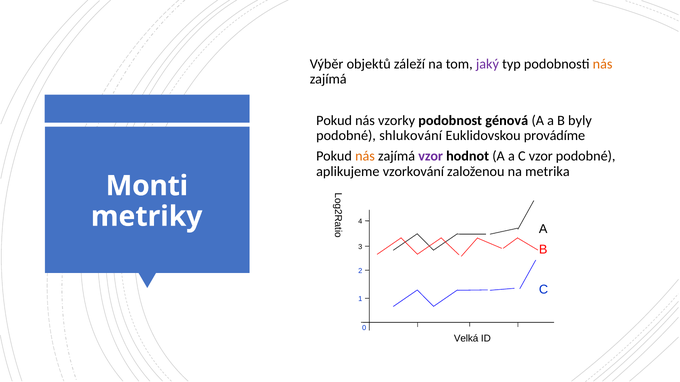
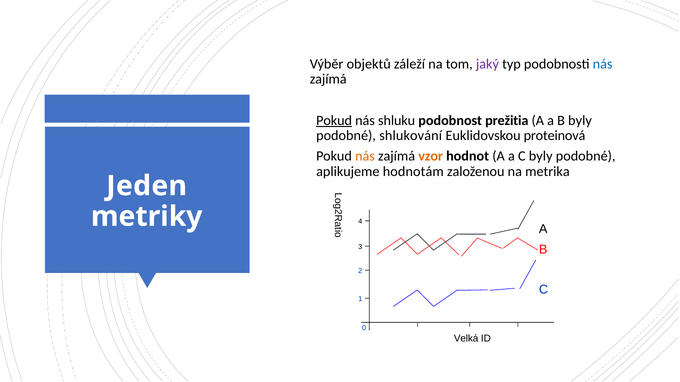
nás at (603, 64) colour: orange -> blue
Pokud at (334, 121) underline: none -> present
vzorky: vzorky -> shluku
génová: génová -> prežitia
provádíme: provádíme -> proteinová
vzor at (431, 156) colour: purple -> orange
C vzor: vzor -> byly
vzorkování: vzorkování -> hodnotám
Monti: Monti -> Jeden
